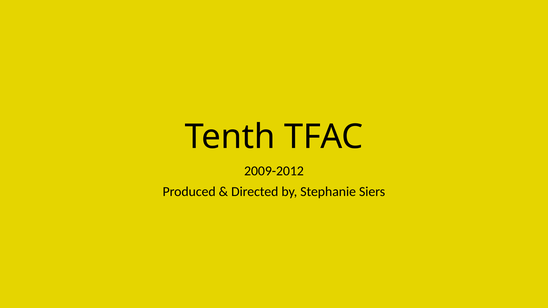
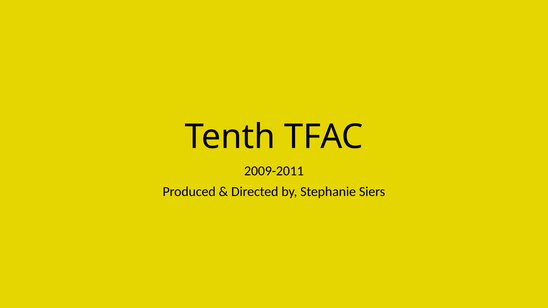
2009-2012: 2009-2012 -> 2009-2011
